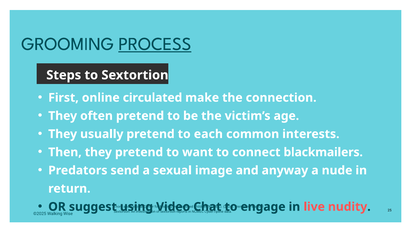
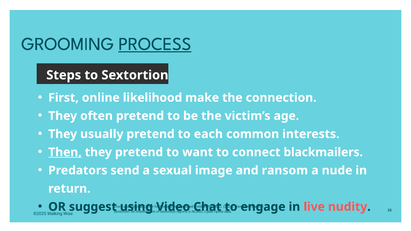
circulated: circulated -> likelihood
Then underline: none -> present
anyway: anyway -> ransom
